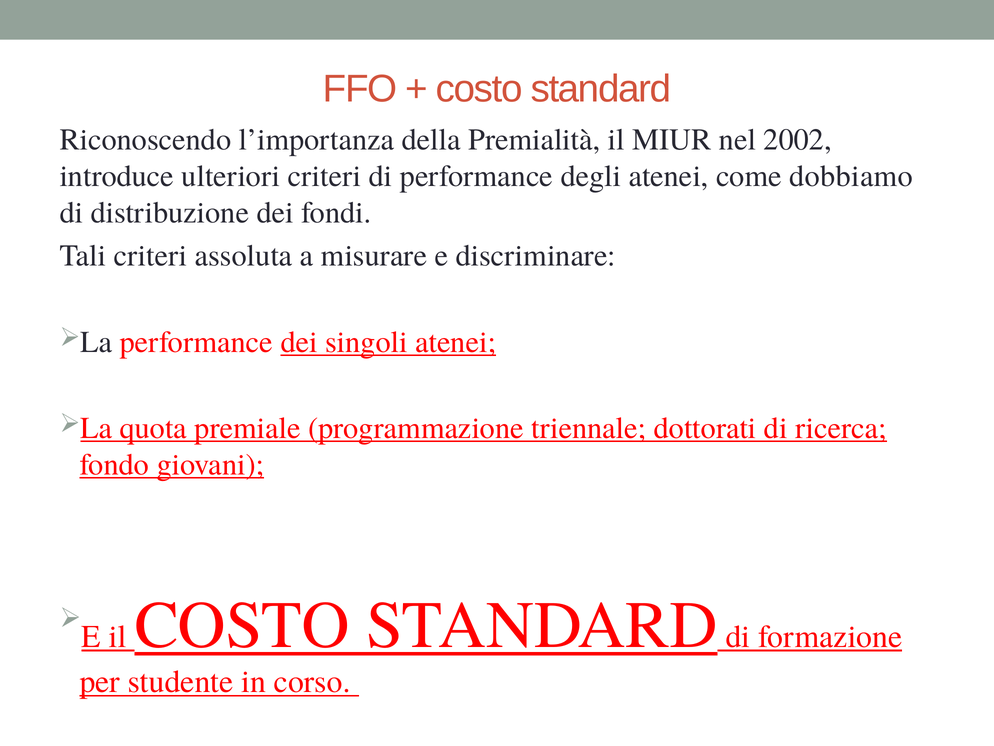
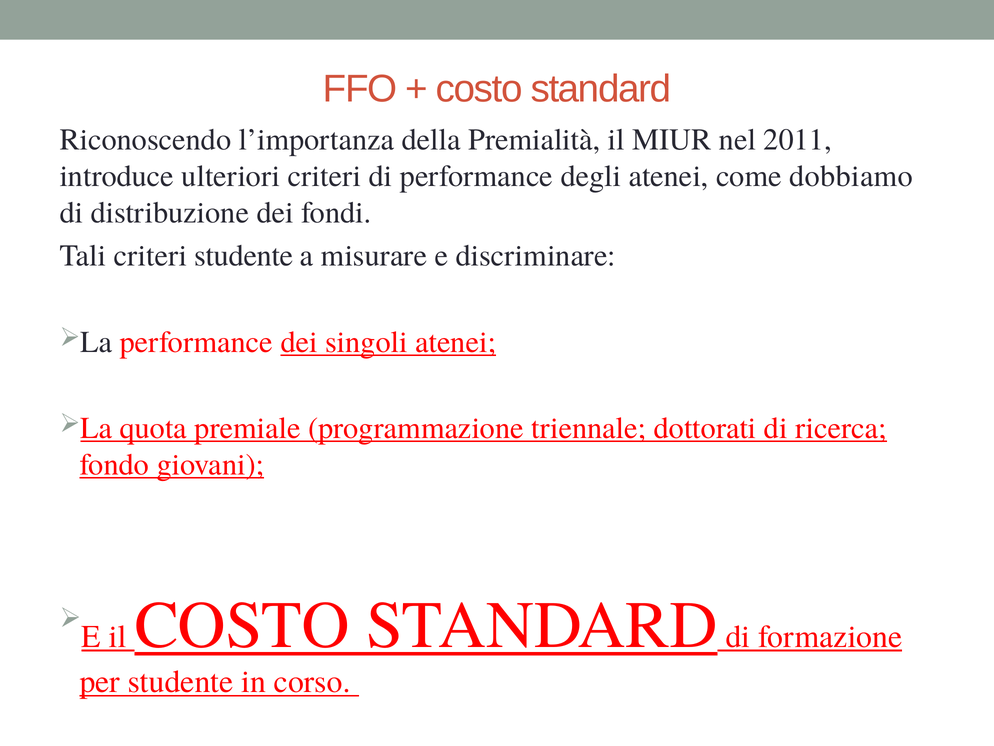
2002: 2002 -> 2011
criteri assoluta: assoluta -> studente
